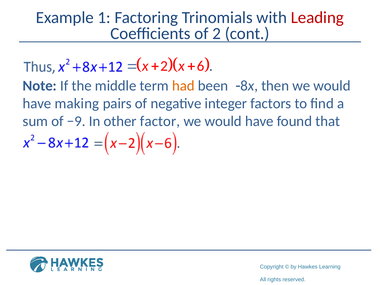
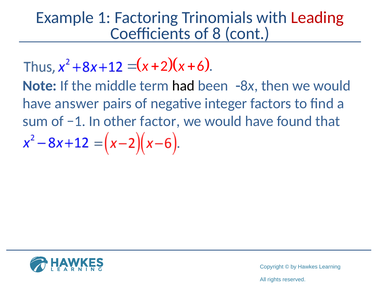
of 2: 2 -> 8
had colour: orange -> black
making: making -> answer
−9: −9 -> −1
